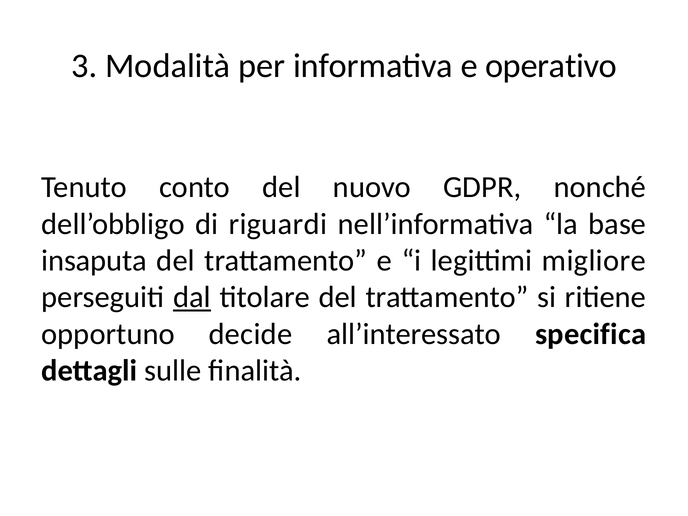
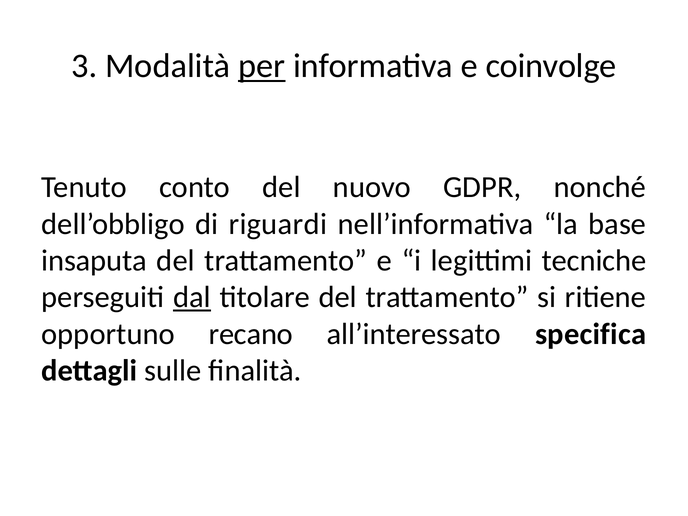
per underline: none -> present
operativo: operativo -> coinvolge
migliore: migliore -> tecniche
decide: decide -> recano
